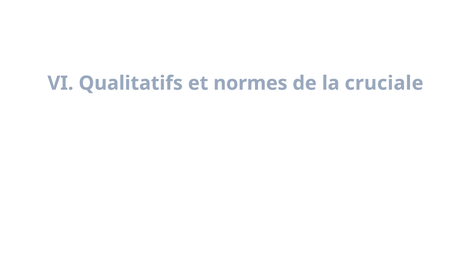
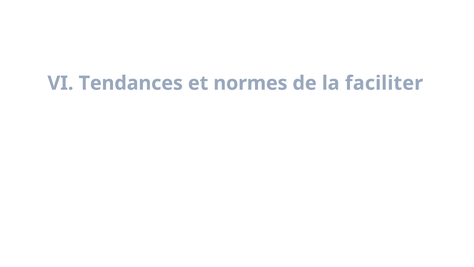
Qualitatifs: Qualitatifs -> Tendances
cruciale: cruciale -> faciliter
